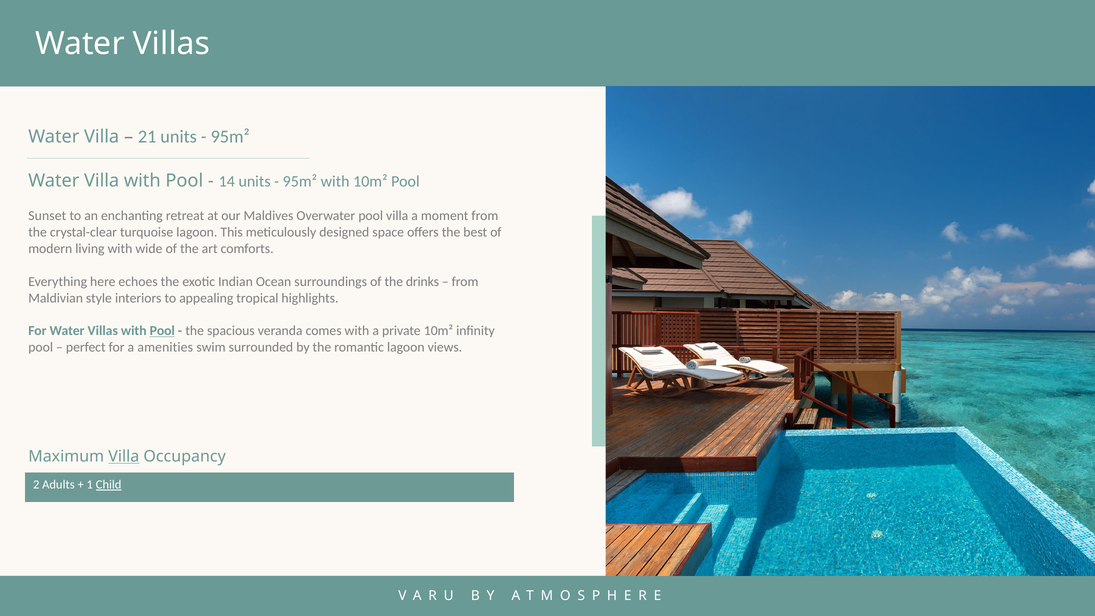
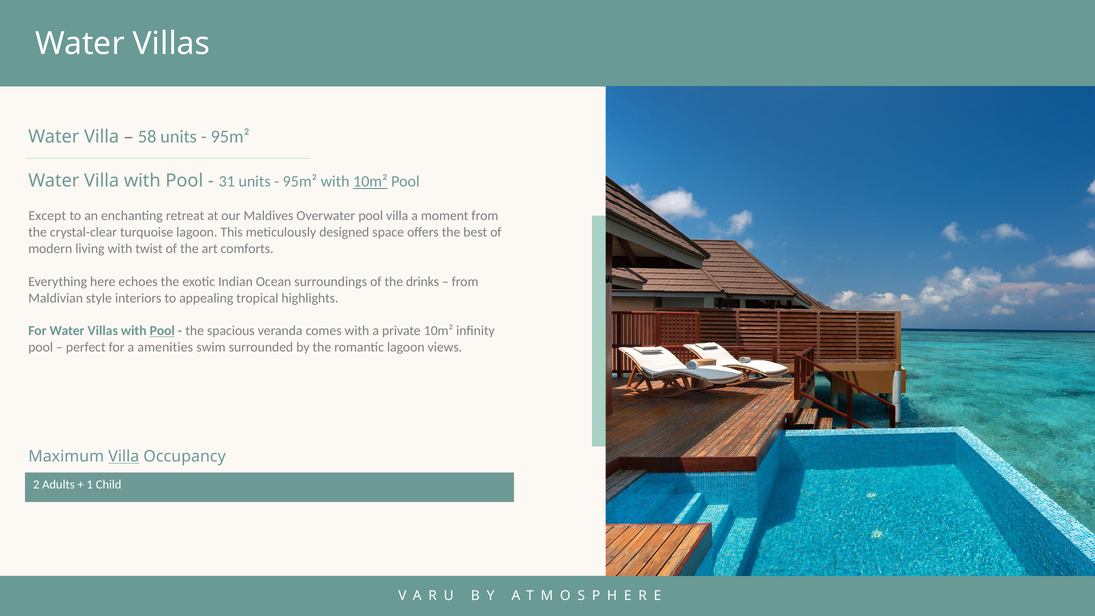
21: 21 -> 58
14: 14 -> 31
10m² at (370, 181) underline: none -> present
Sunset: Sunset -> Except
wide: wide -> twist
Child underline: present -> none
